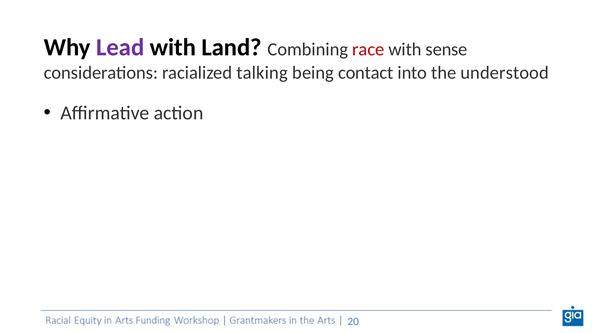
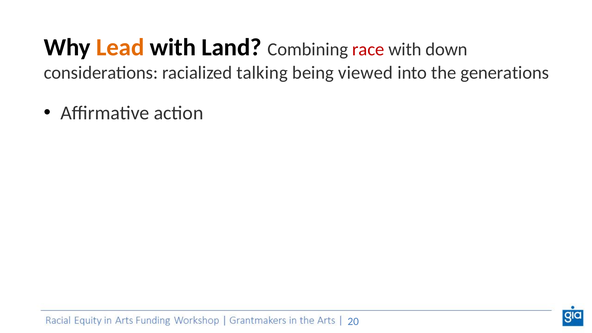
Lead colour: purple -> orange
sense: sense -> down
contact: contact -> viewed
understood: understood -> generations
